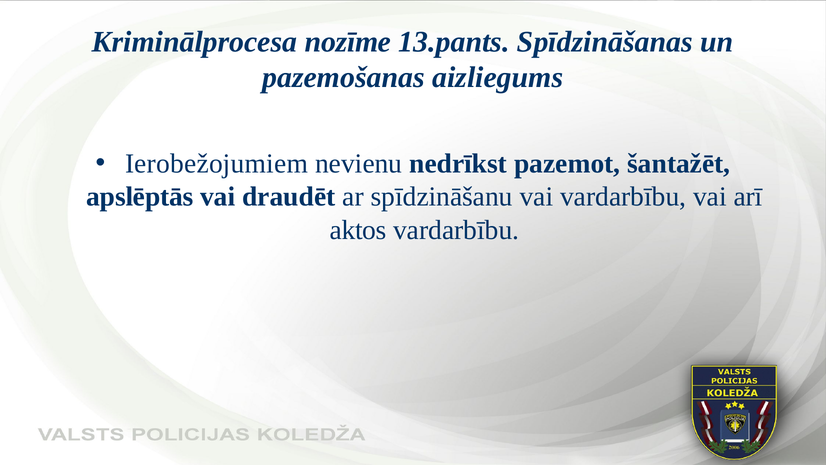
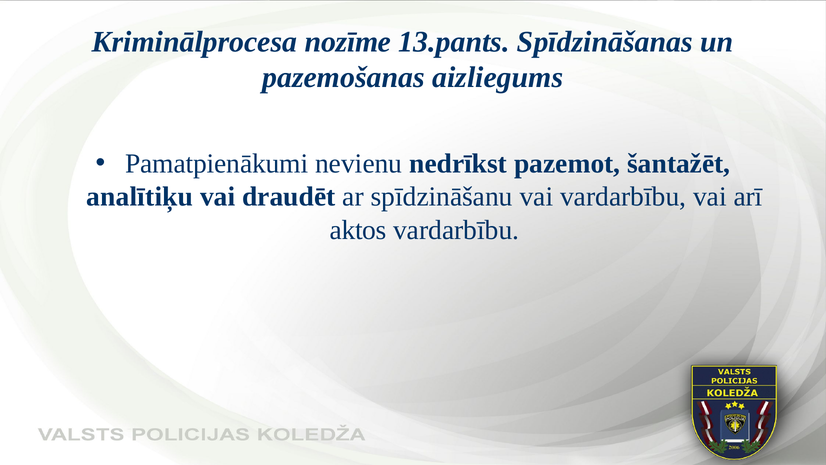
Ierobežojumiem: Ierobežojumiem -> Pamatpienākumi
apslēptās: apslēptās -> analītiķu
